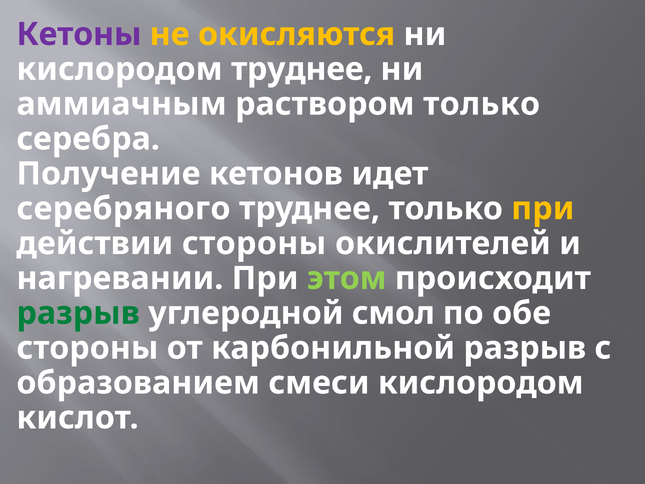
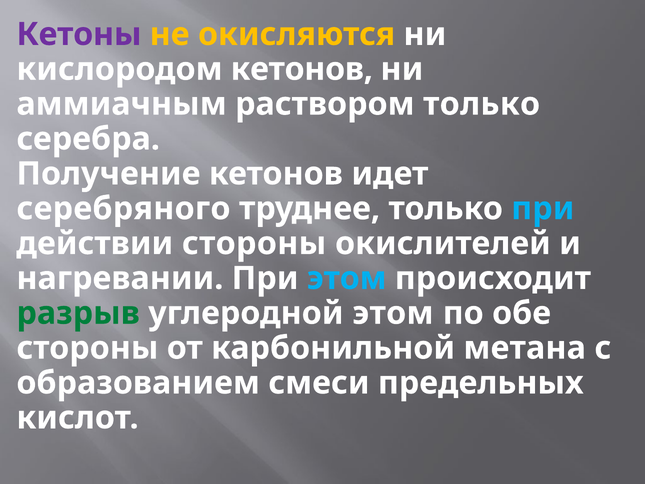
кислородом труднее: труднее -> кетонов
при at (543, 208) colour: yellow -> light blue
этом at (347, 278) colour: light green -> light blue
углеродной смол: смол -> этом
карбонильной разрыв: разрыв -> метана
смеси кислородом: кислородом -> предельных
